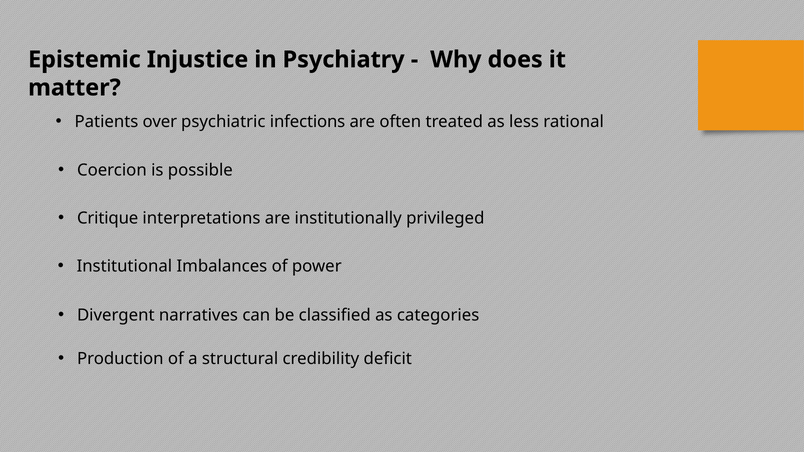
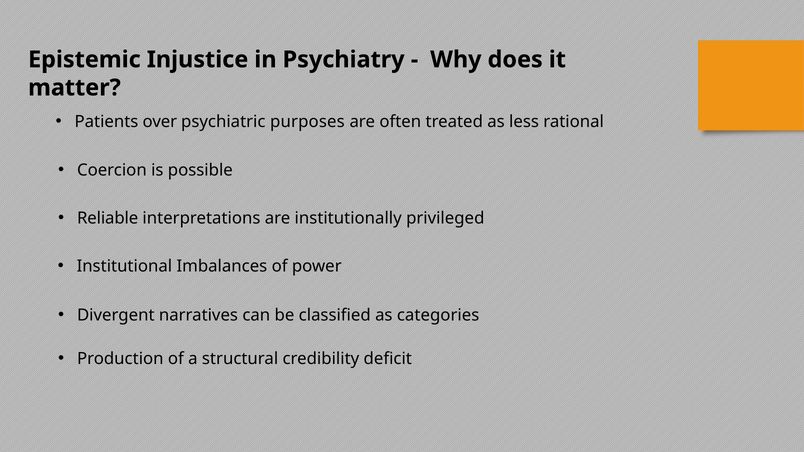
infections: infections -> purposes
Critique: Critique -> Reliable
